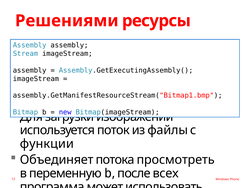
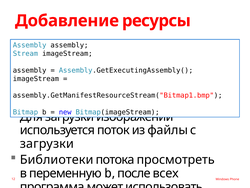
Решениями: Решениями -> Добавление
функции at (47, 143): функции -> загрузки
Объединяет: Объединяет -> Библиотеки
